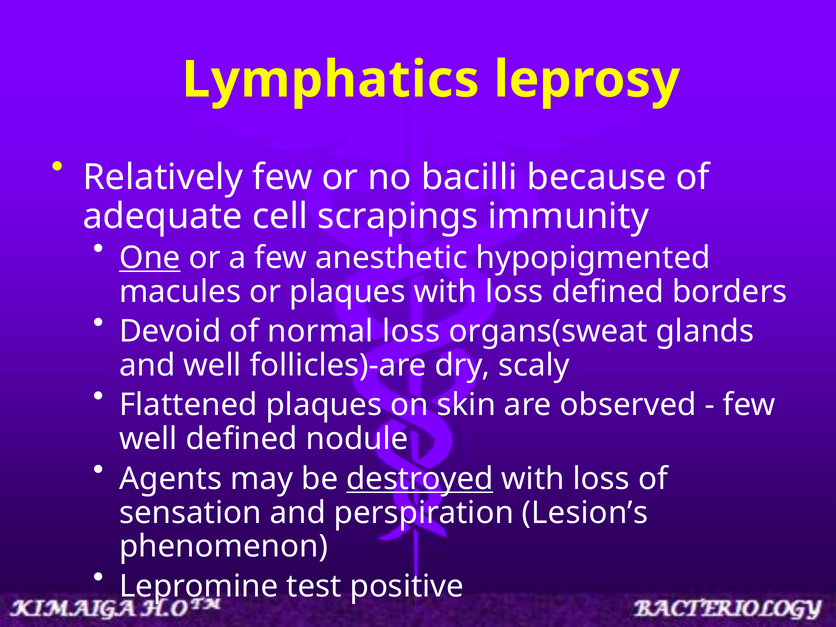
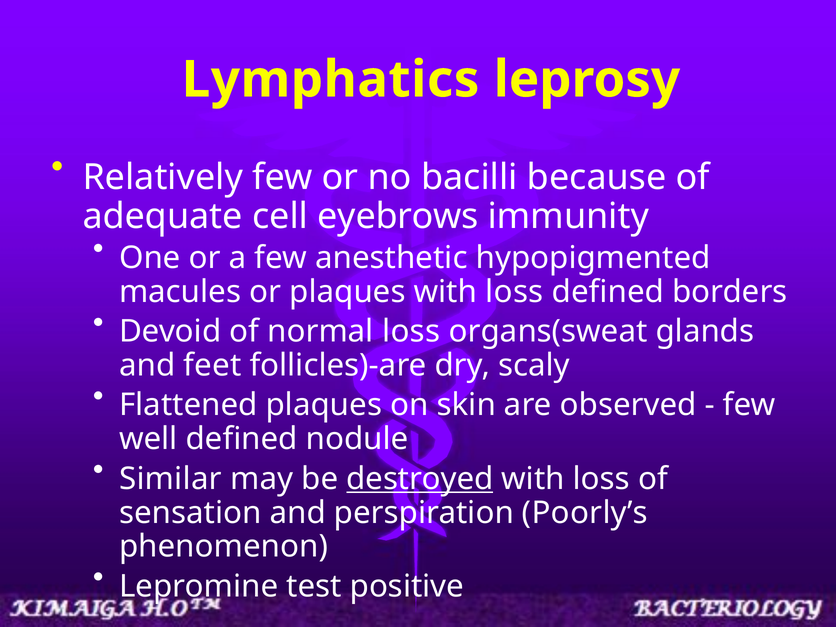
scrapings: scrapings -> eyebrows
One underline: present -> none
and well: well -> feet
Agents: Agents -> Similar
Lesion’s: Lesion’s -> Poorly’s
